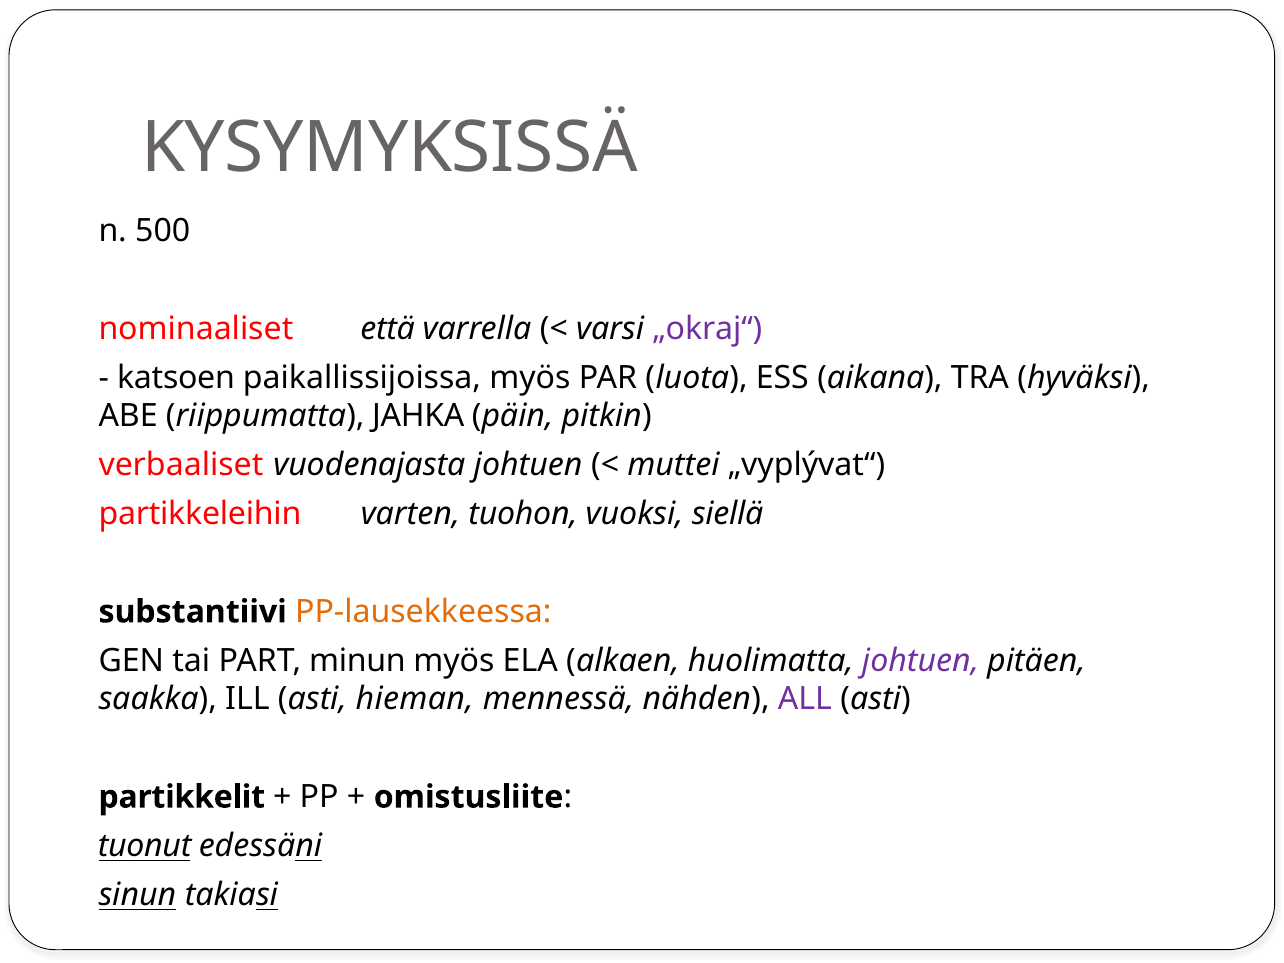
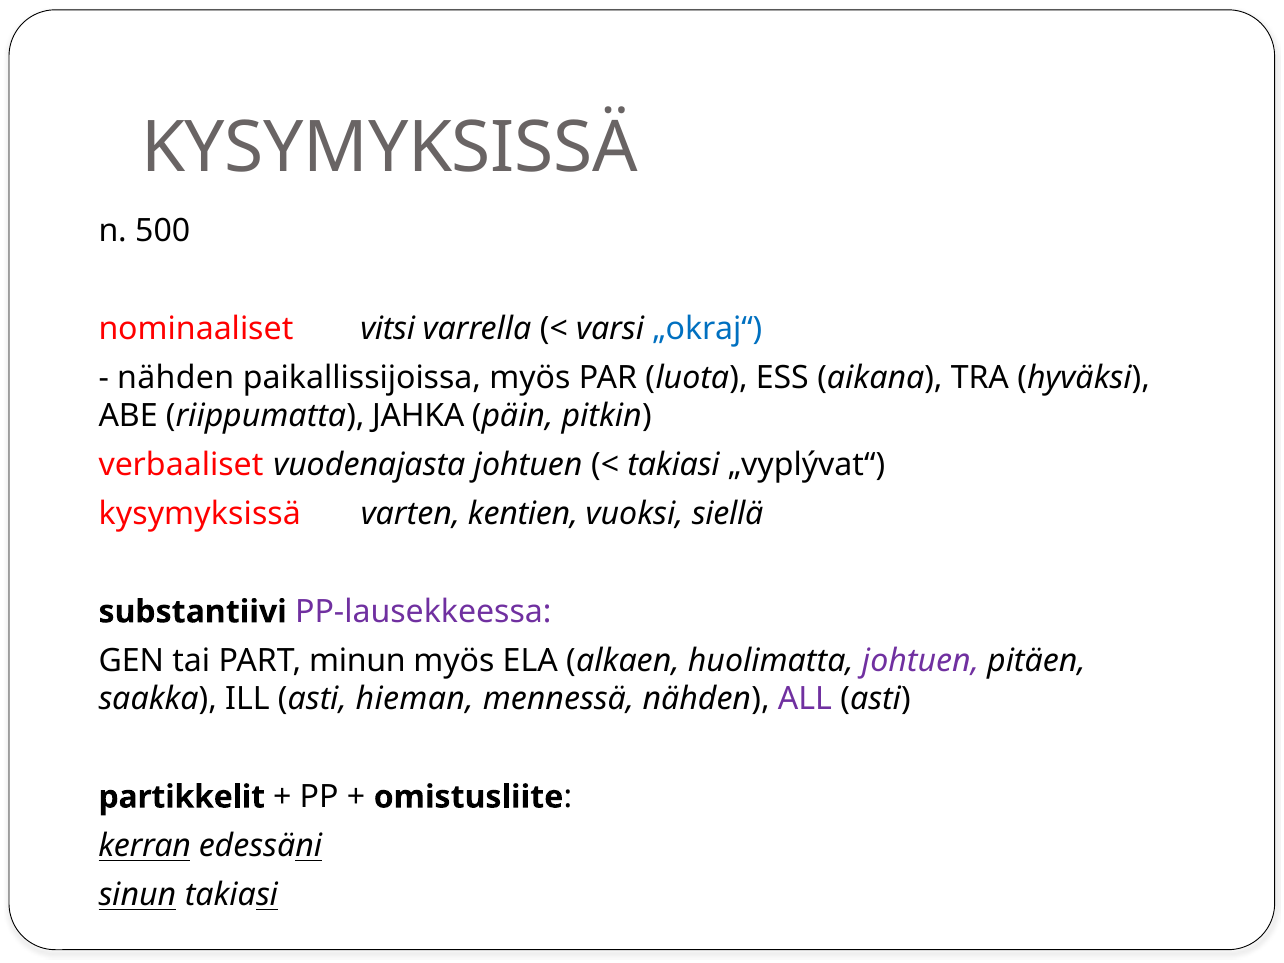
että: että -> vitsi
„okraj“ colour: purple -> blue
katsoen at (176, 378): katsoen -> nähden
muttei at (673, 465): muttei -> takiasi
partikkeleihin at (200, 514): partikkeleihin -> kysymyksissä
tuohon: tuohon -> kentien
PP-lausekkeessa colour: orange -> purple
tuonut: tuonut -> kerran
